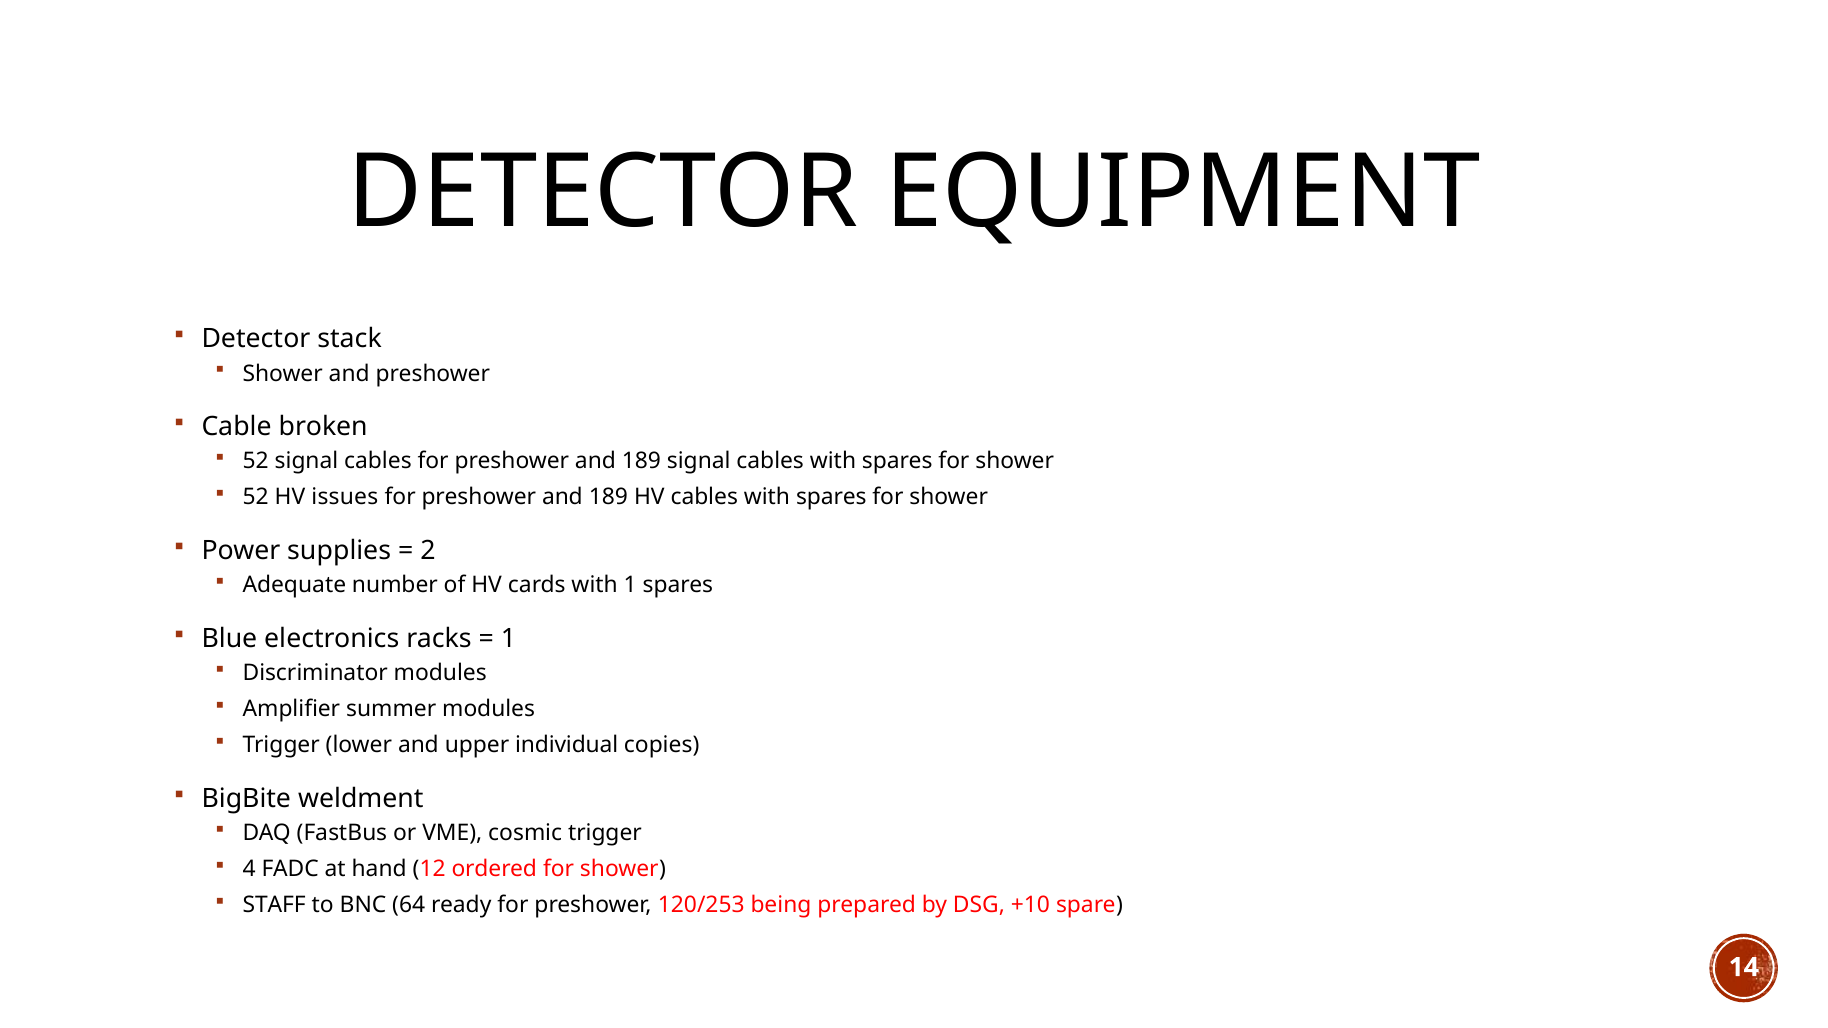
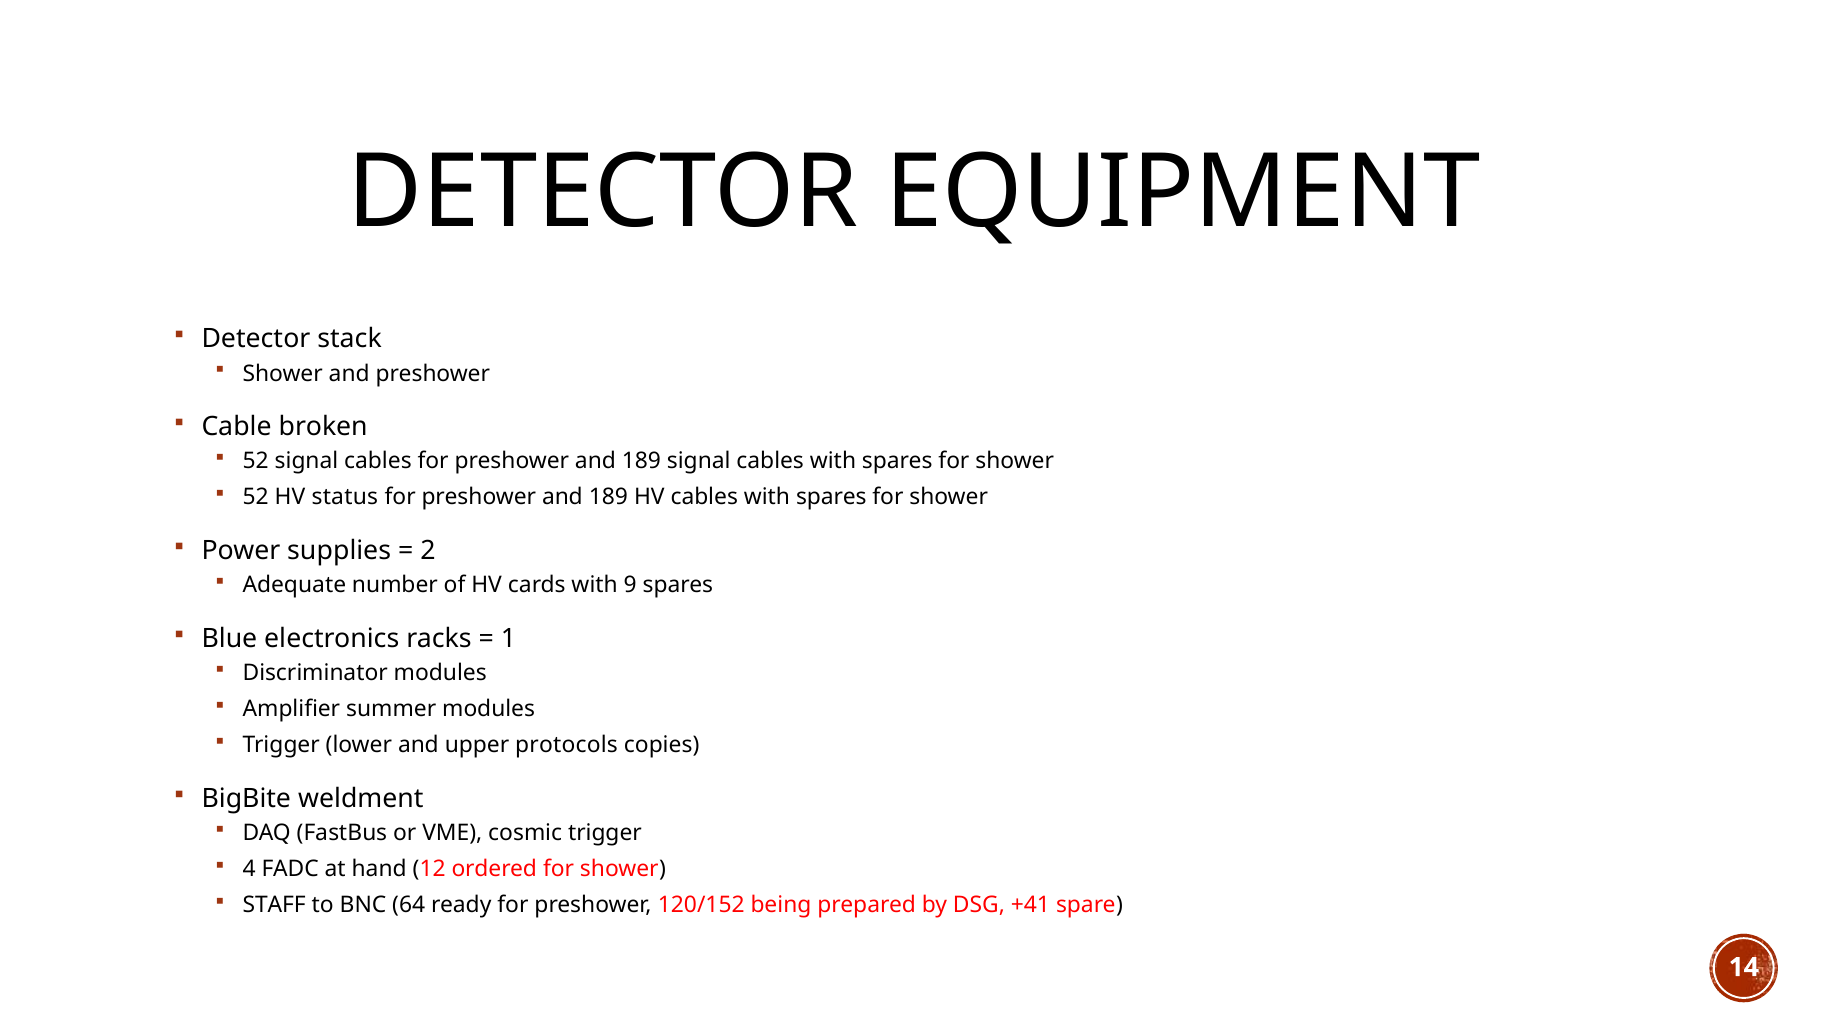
issues: issues -> status
with 1: 1 -> 9
individual: individual -> protocols
120/253: 120/253 -> 120/152
+10: +10 -> +41
